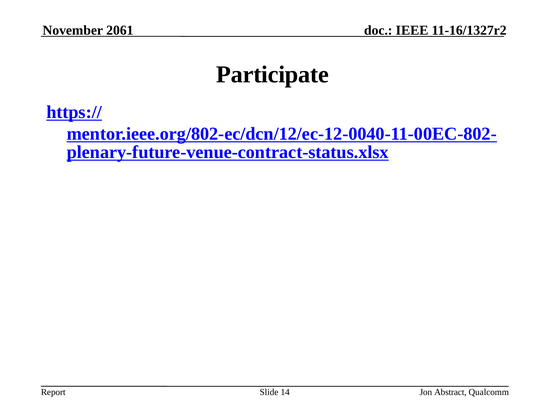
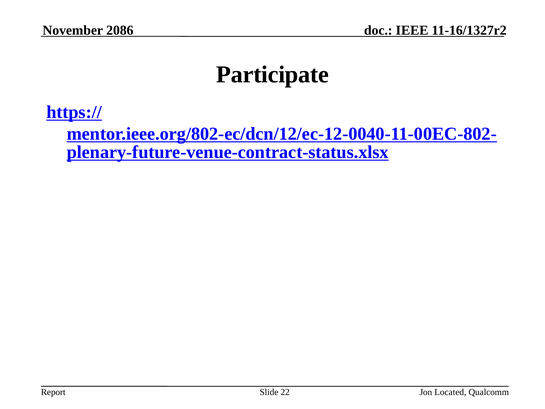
2061: 2061 -> 2086
14: 14 -> 22
Abstract: Abstract -> Located
